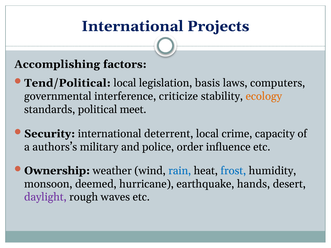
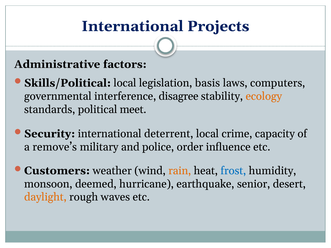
Accomplishing: Accomplishing -> Administrative
Tend/Political: Tend/Political -> Skills/Political
criticize: criticize -> disagree
authors’s: authors’s -> remove’s
Ownership: Ownership -> Customers
rain colour: blue -> orange
hands: hands -> senior
daylight colour: purple -> orange
